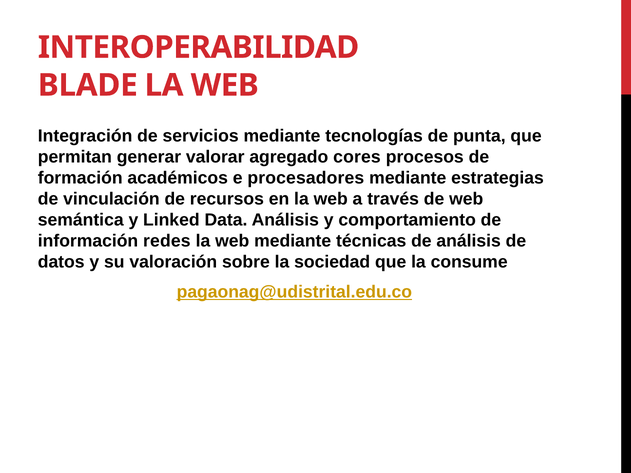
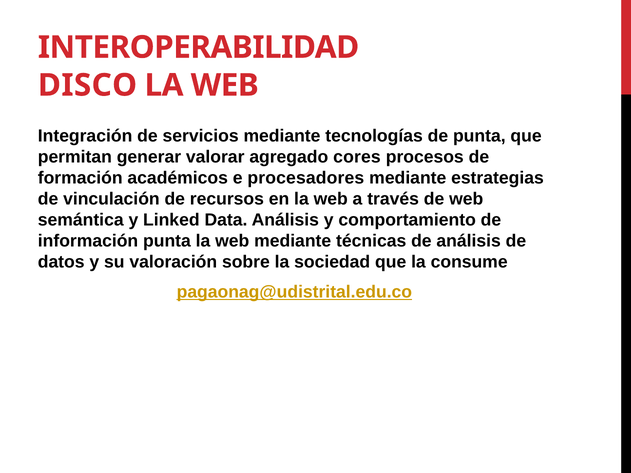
BLADE: BLADE -> DISCO
información redes: redes -> punta
